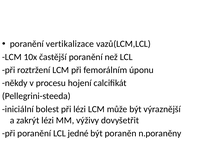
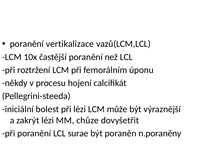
výživy: výživy -> chůze
jedné: jedné -> surae
